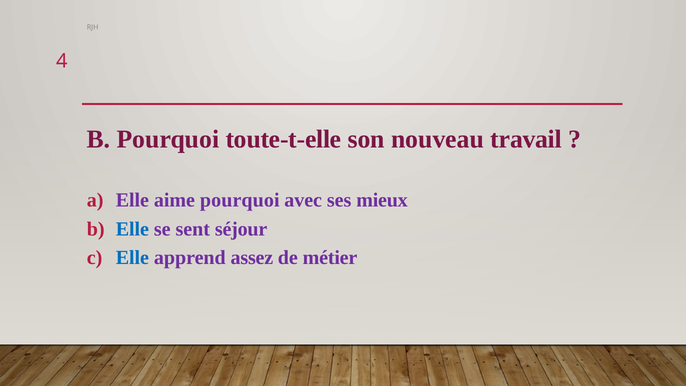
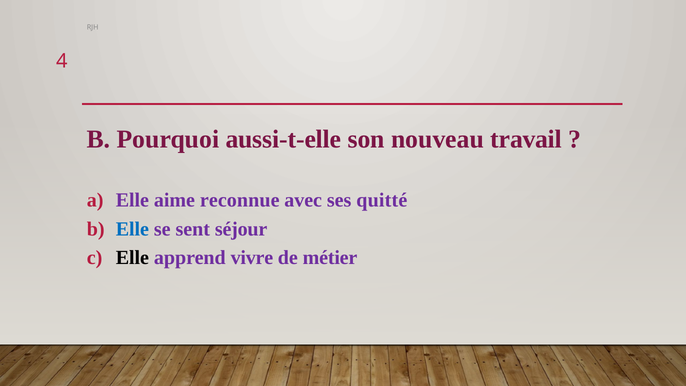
toute-t-elle: toute-t-elle -> aussi-t-elle
aime pourquoi: pourquoi -> reconnue
mieux: mieux -> quitté
Elle at (132, 258) colour: blue -> black
assez: assez -> vivre
